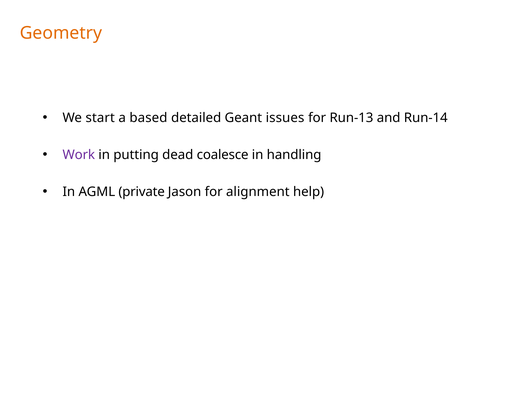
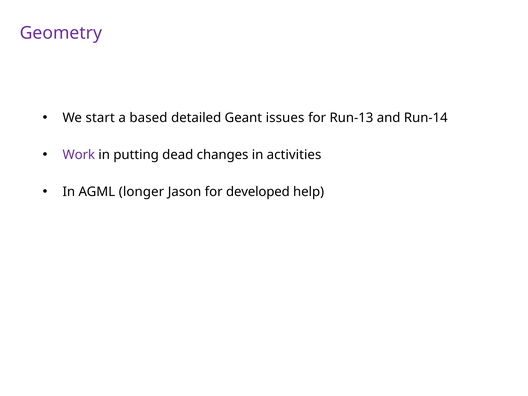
Geometry colour: orange -> purple
coalesce: coalesce -> changes
handling: handling -> activities
private: private -> longer
alignment: alignment -> developed
